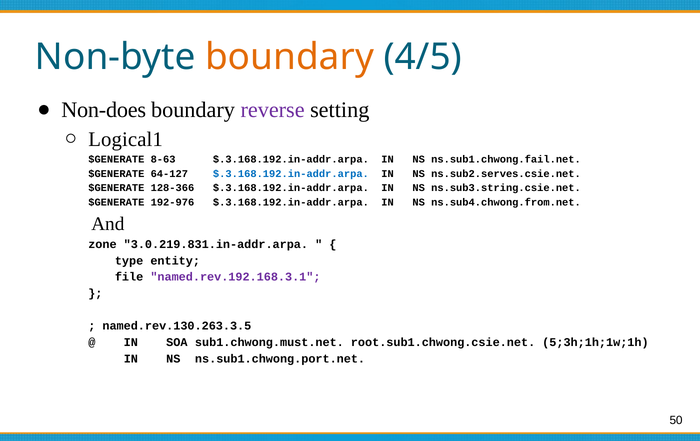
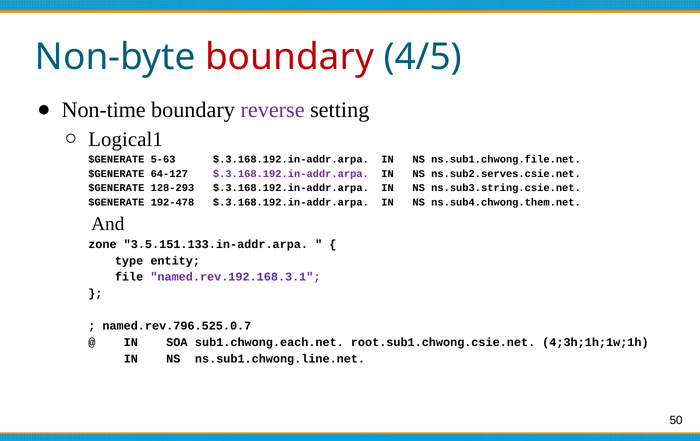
boundary at (290, 57) colour: orange -> red
Non-does: Non-does -> Non-time
8-63: 8-63 -> 5-63
ns.sub1.chwong.fail.net: ns.sub1.chwong.fail.net -> ns.sub1.chwong.file.net
$.3.168.192.in-addr.arpa at (291, 174) colour: blue -> purple
128-366: 128-366 -> 128-293
192-976: 192-976 -> 192-478
ns.sub4.chwong.from.net: ns.sub4.chwong.from.net -> ns.sub4.chwong.them.net
3.0.219.831.in-addr.arpa: 3.0.219.831.in-addr.arpa -> 3.5.151.133.in-addr.arpa
named.rev.130.263.3.5: named.rev.130.263.3.5 -> named.rev.796.525.0.7
sub1.chwong.must.net: sub1.chwong.must.net -> sub1.chwong.each.net
5;3h;1h;1w;1h: 5;3h;1h;1w;1h -> 4;3h;1h;1w;1h
ns.sub1.chwong.port.net: ns.sub1.chwong.port.net -> ns.sub1.chwong.line.net
